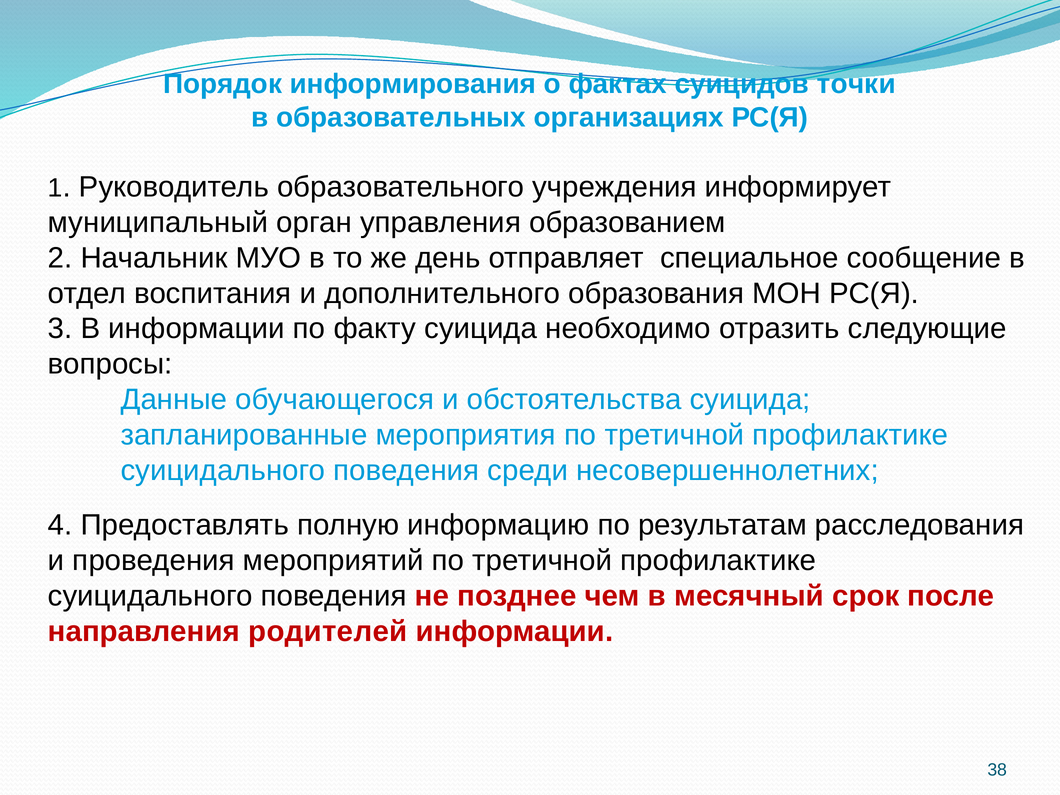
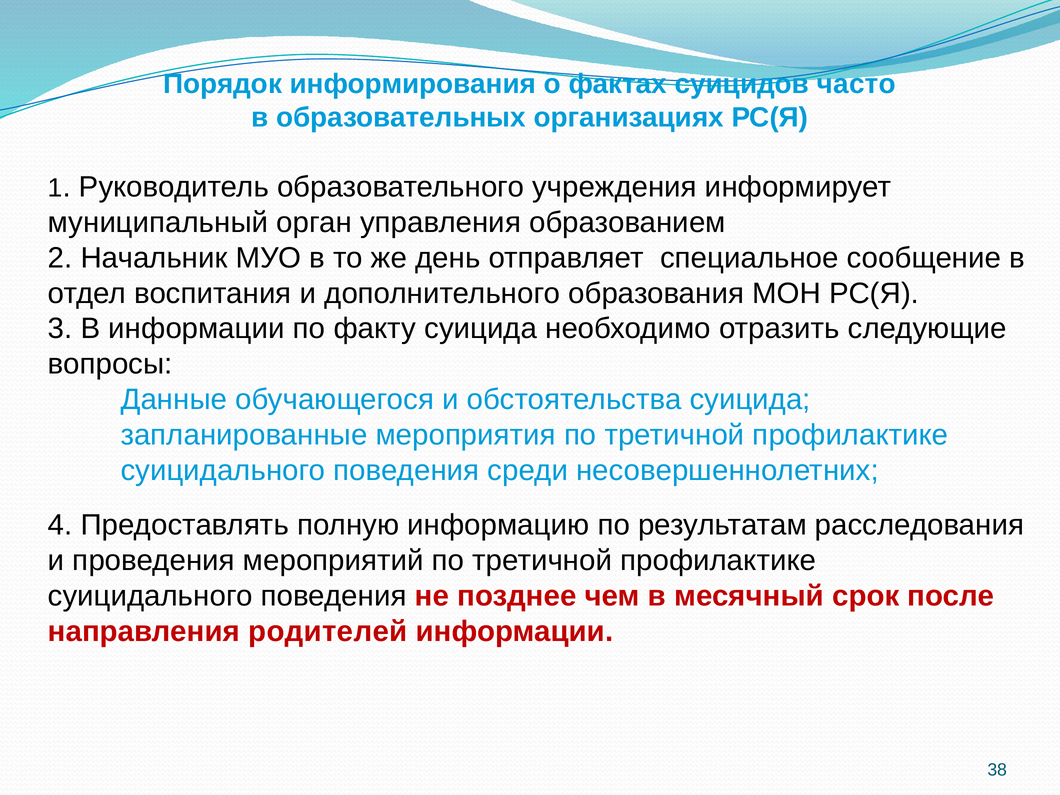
точки: точки -> часто
